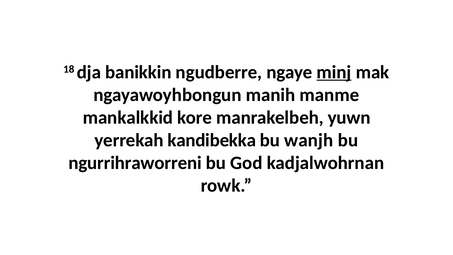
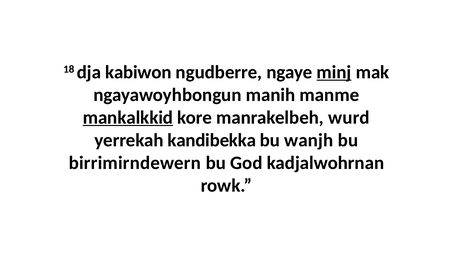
banikkin: banikkin -> kabiwon
mankalkkid underline: none -> present
yuwn: yuwn -> wurd
ngurrihraworreni: ngurrihraworreni -> birrimirndewern
